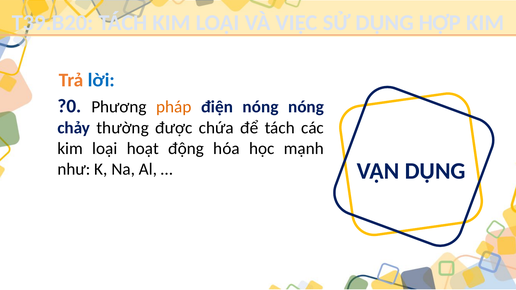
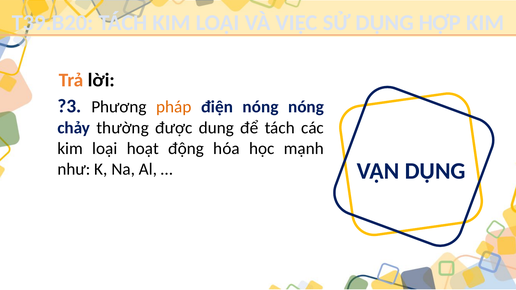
lời colour: blue -> black
?0: ?0 -> ?3
chứa: chứa -> dung
